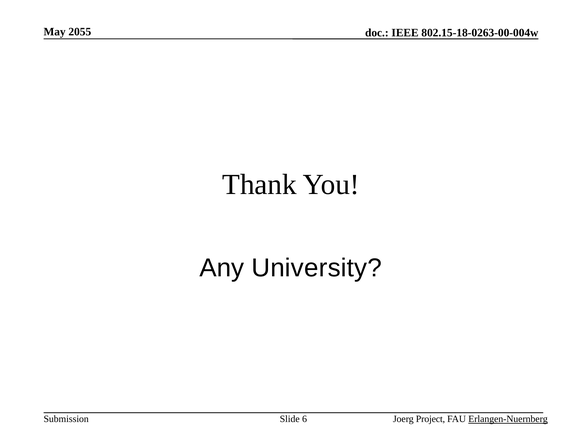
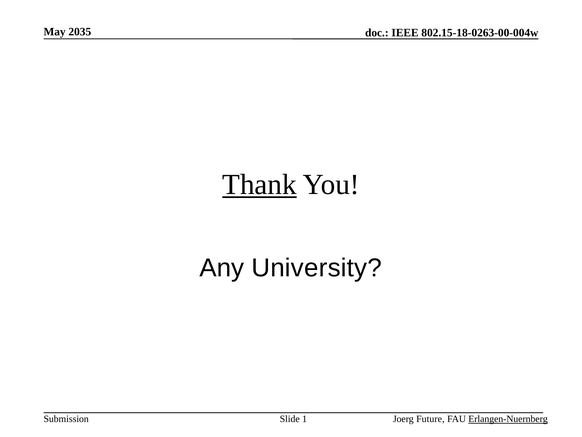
2055: 2055 -> 2035
Thank underline: none -> present
6: 6 -> 1
Project: Project -> Future
